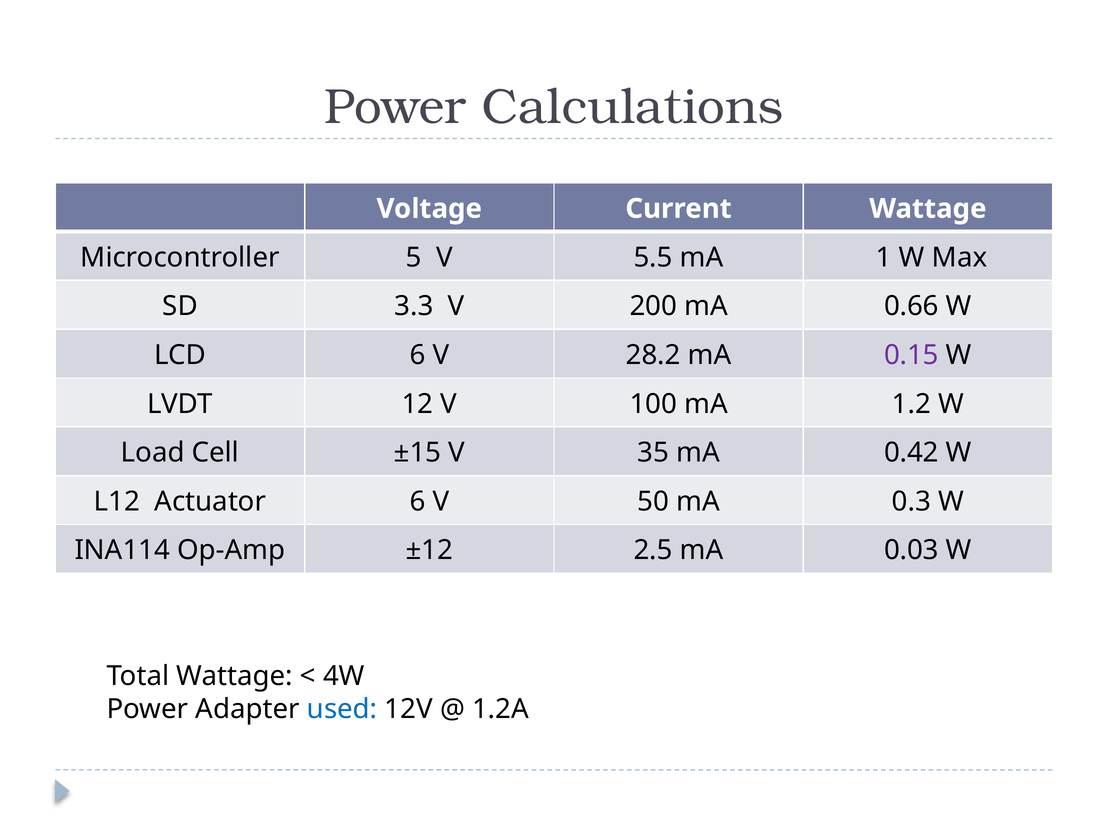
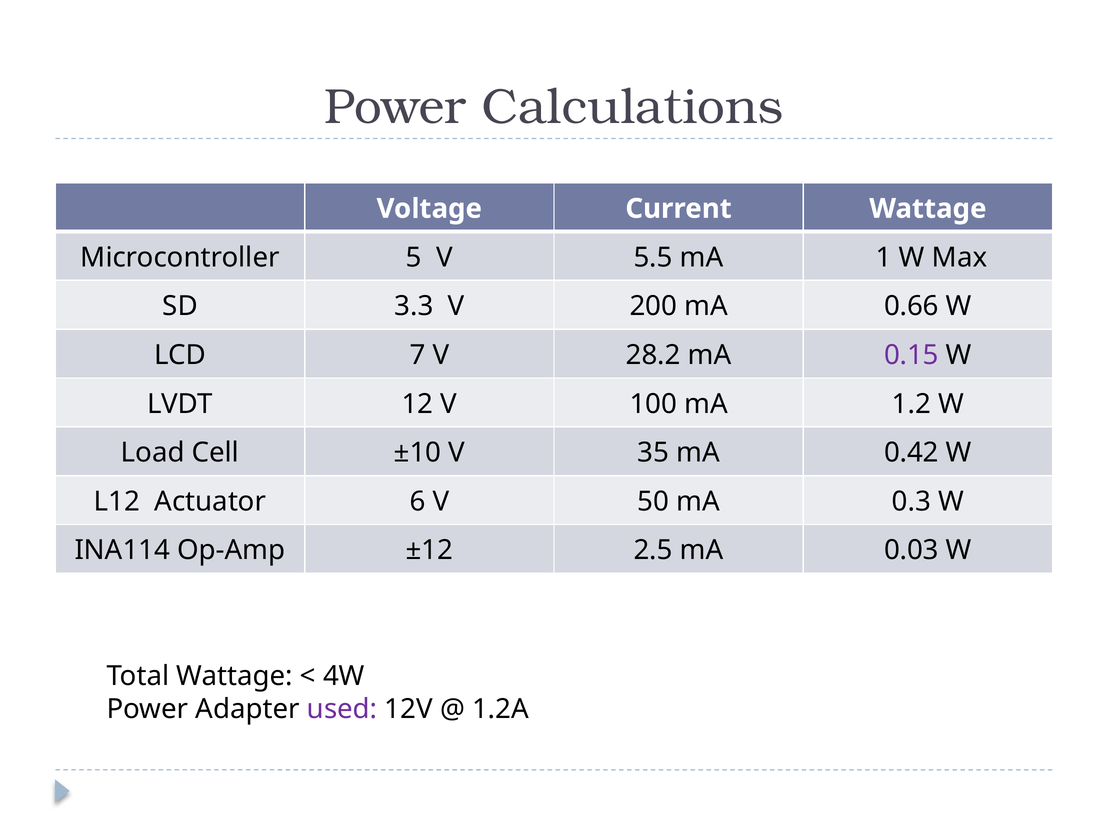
LCD 6: 6 -> 7
±15: ±15 -> ±10
used colour: blue -> purple
